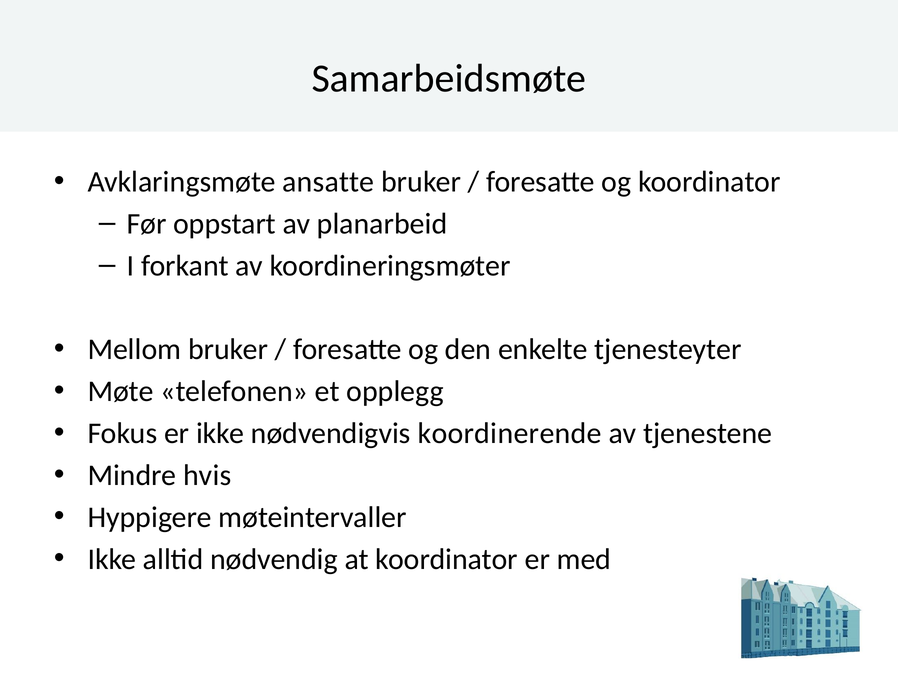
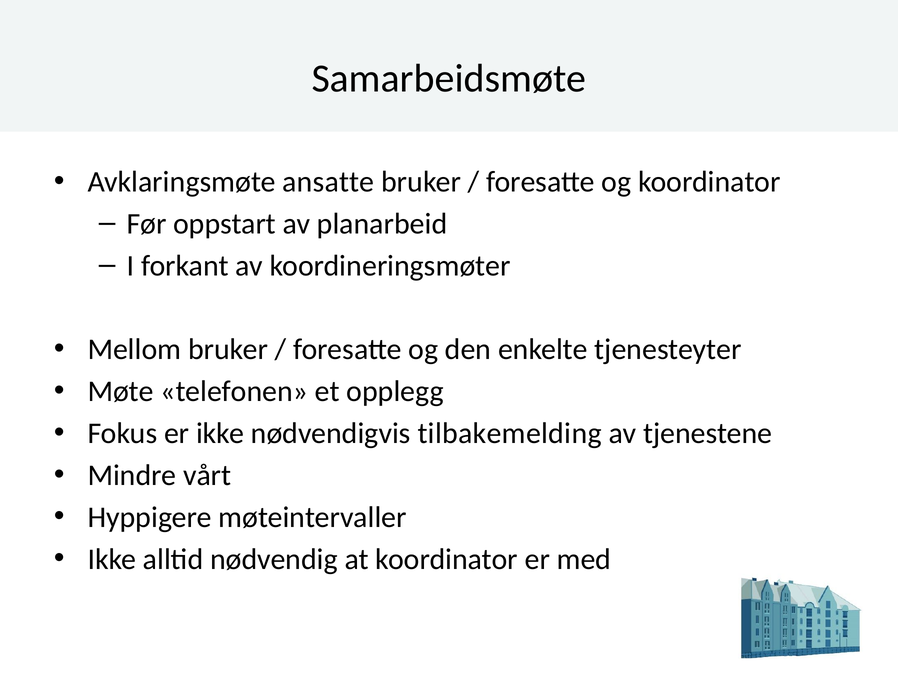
koordinerende: koordinerende -> tilbakemelding
hvis: hvis -> vårt
